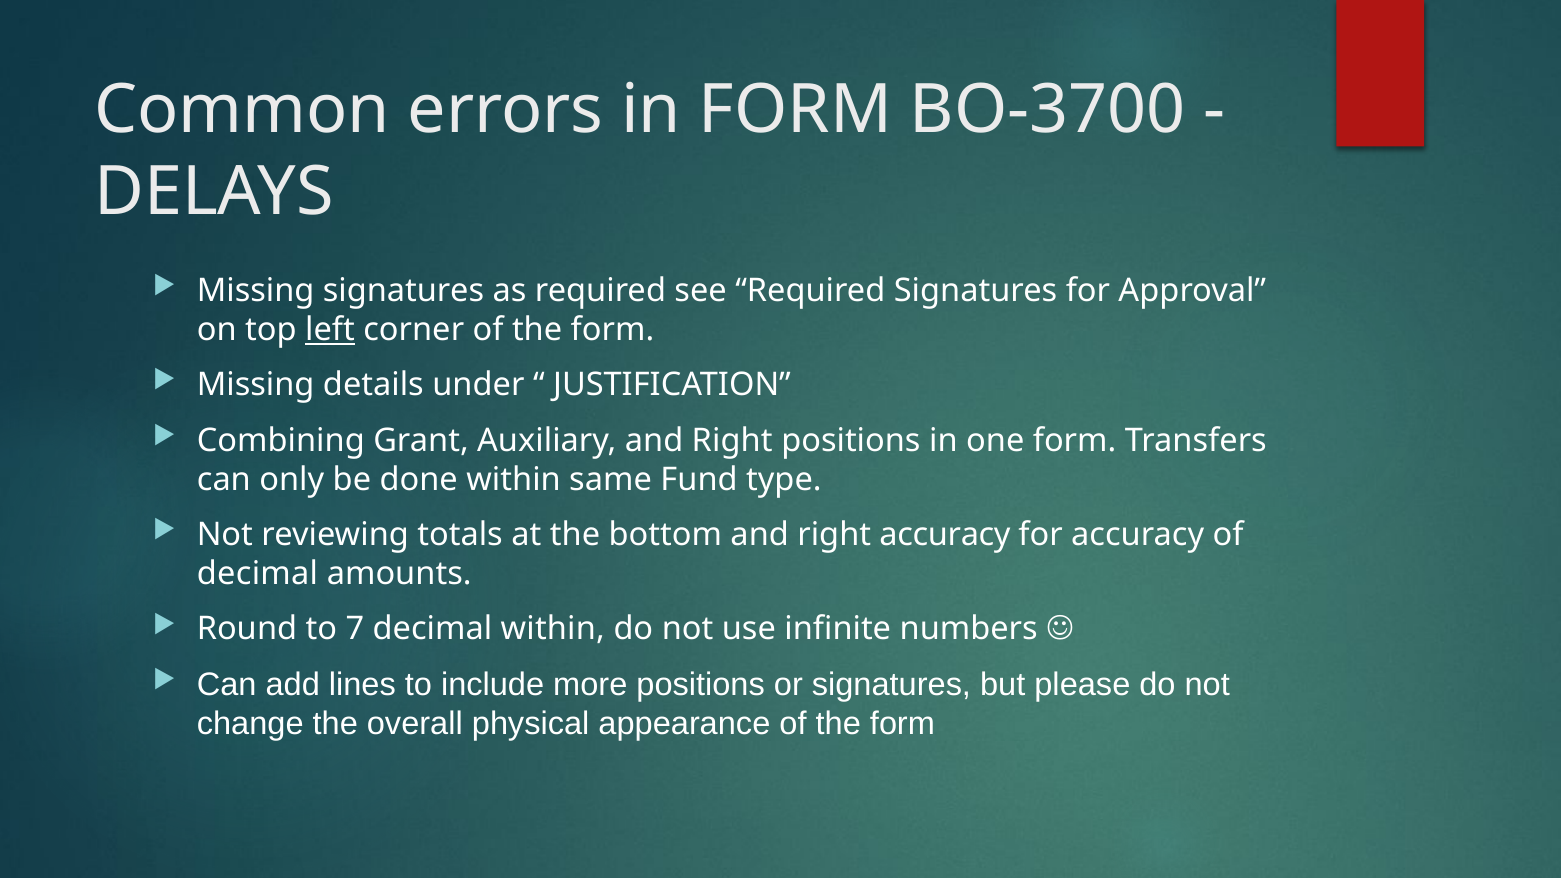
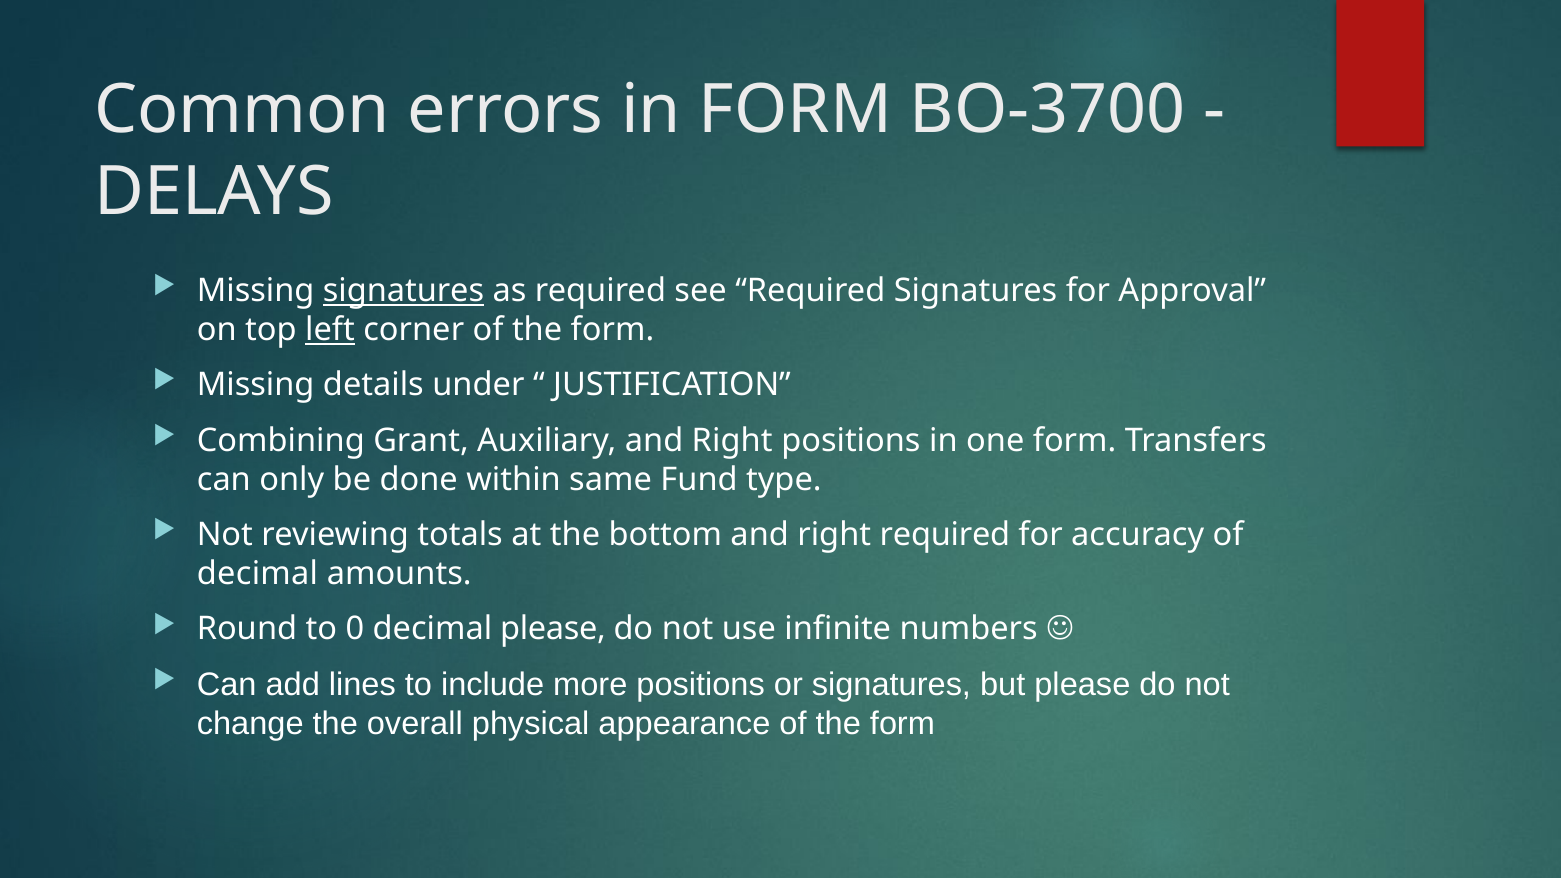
signatures at (404, 291) underline: none -> present
right accuracy: accuracy -> required
7: 7 -> 0
decimal within: within -> please
